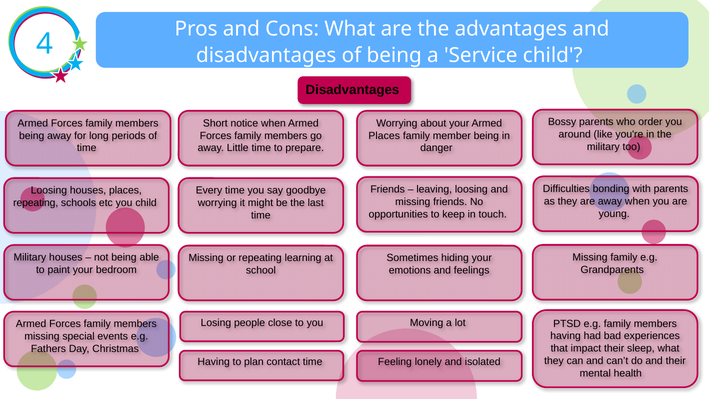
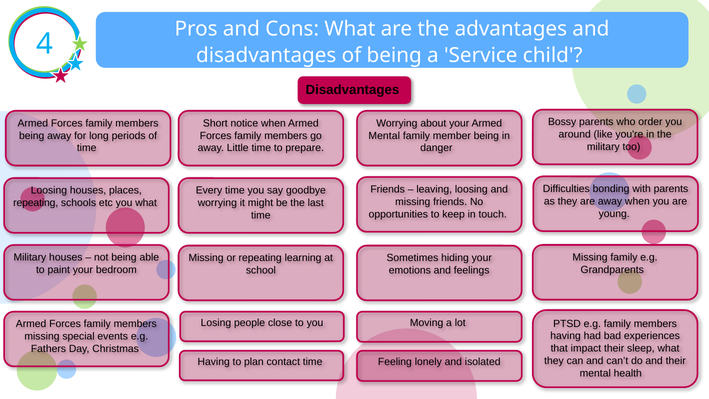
Places at (384, 136): Places -> Mental
you child: child -> what
